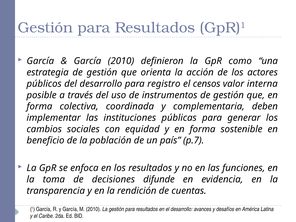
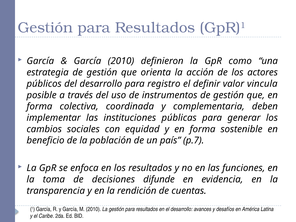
censos: censos -> definir
interna: interna -> vincula
